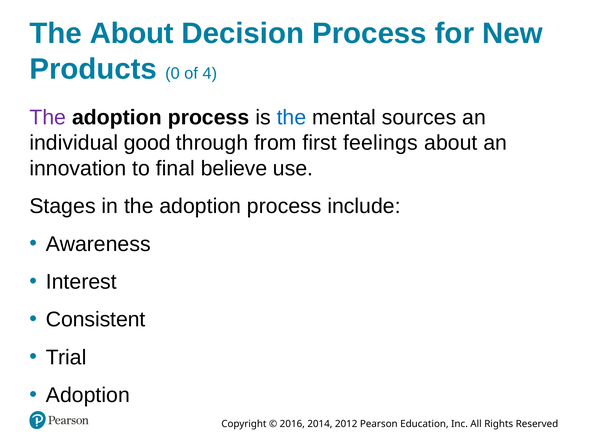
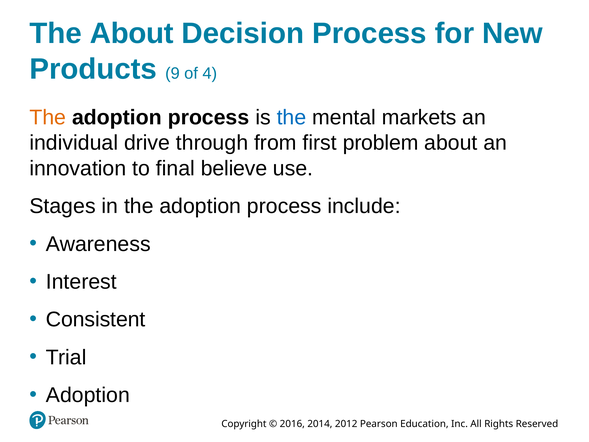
0: 0 -> 9
The at (48, 117) colour: purple -> orange
sources: sources -> markets
good: good -> drive
feelings: feelings -> problem
